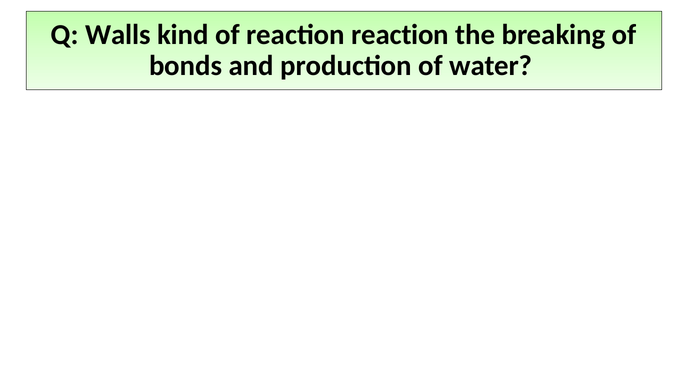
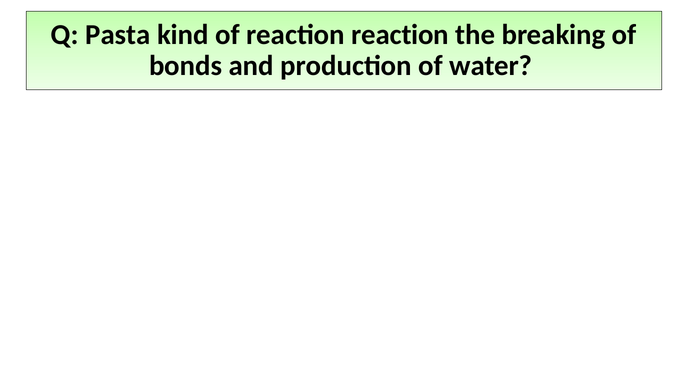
Walls: Walls -> Pasta
